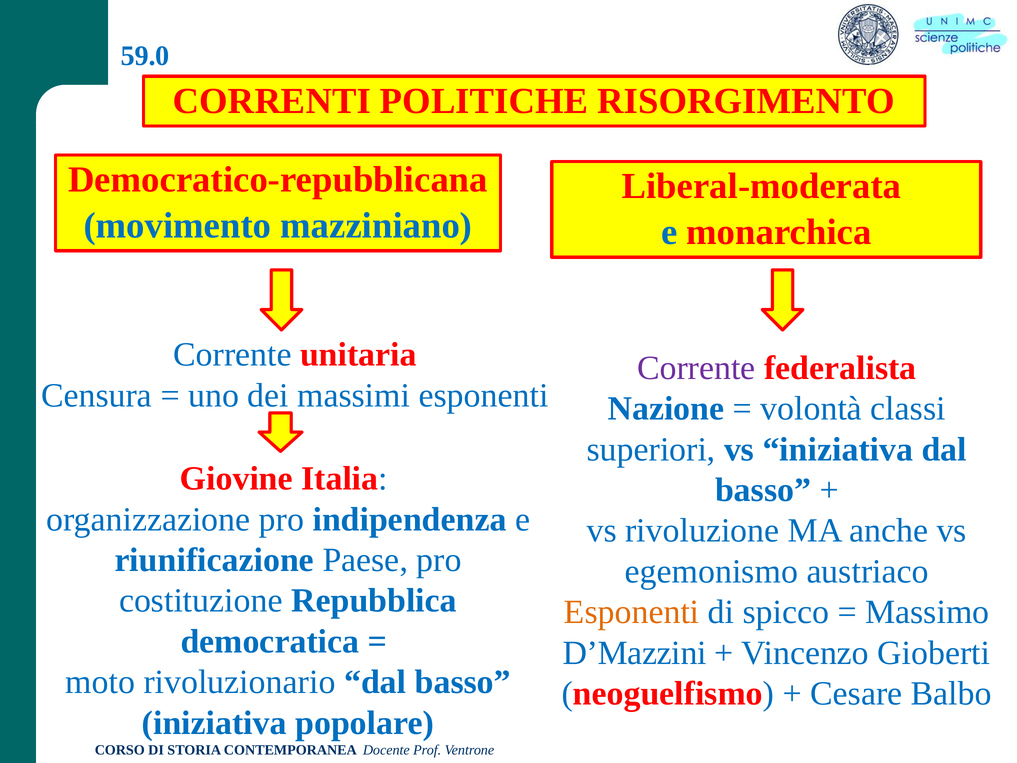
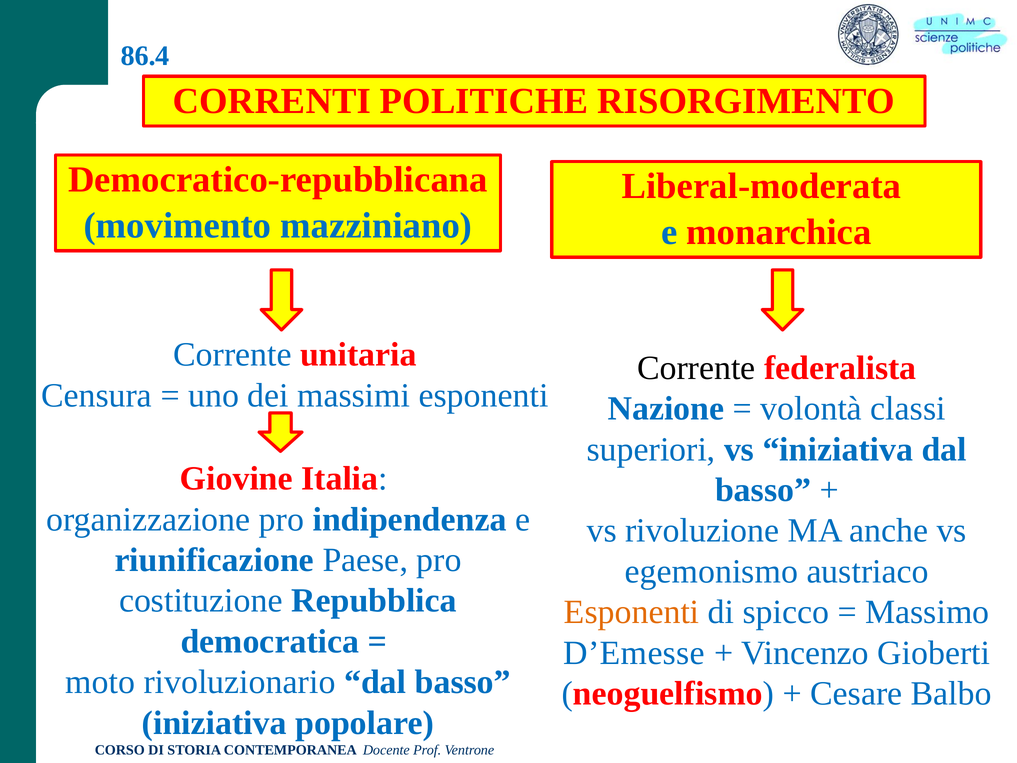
59.0: 59.0 -> 86.4
Corrente at (696, 368) colour: purple -> black
D’Mazzini: D’Mazzini -> D’Emesse
